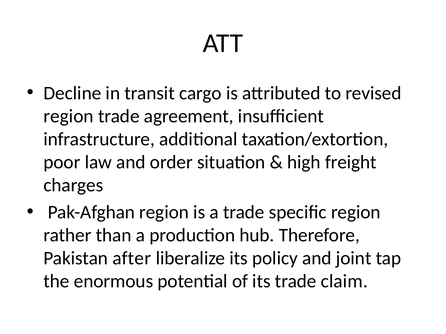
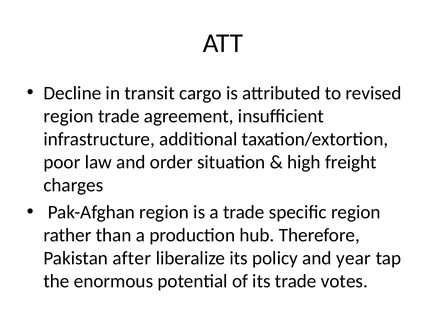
joint: joint -> year
claim: claim -> votes
